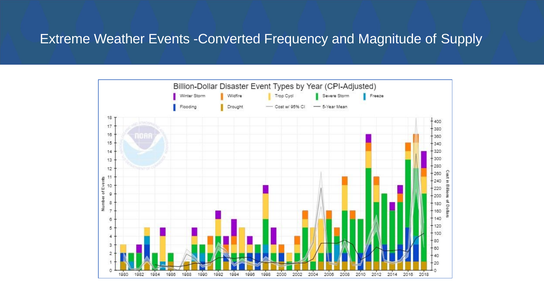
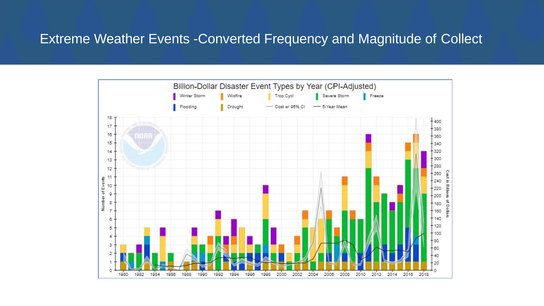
Supply: Supply -> Collect
